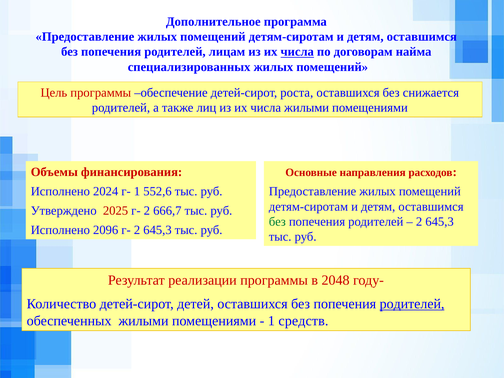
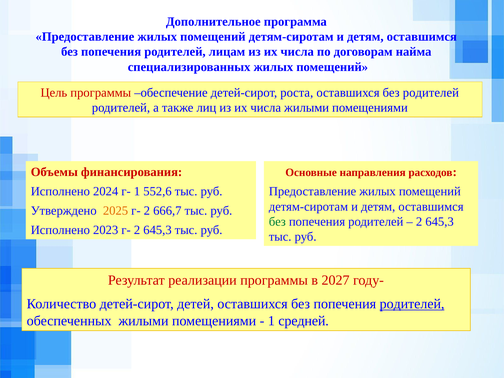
числа at (297, 52) underline: present -> none
без снижается: снижается -> родителей
2025 colour: red -> orange
2096: 2096 -> 2023
2048: 2048 -> 2027
средств: средств -> средней
